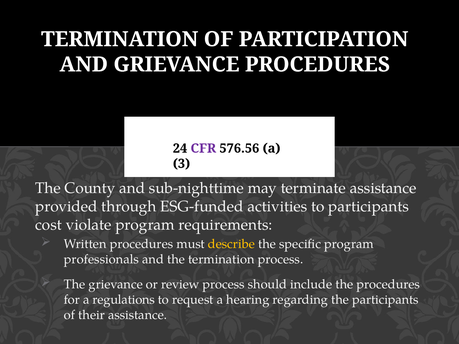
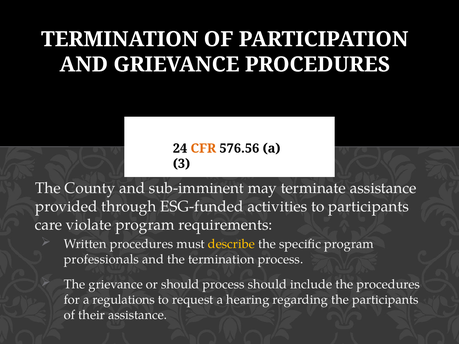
CFR colour: purple -> orange
sub-nighttime: sub-nighttime -> sub-imminent
cost: cost -> care
or review: review -> should
